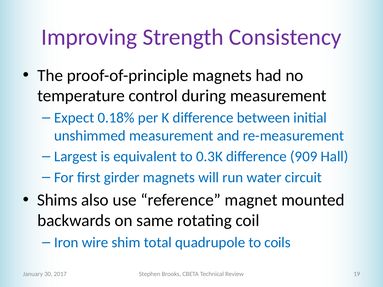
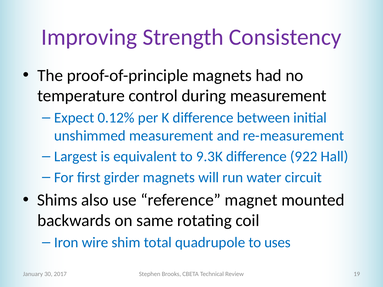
0.18%: 0.18% -> 0.12%
0.3K: 0.3K -> 9.3K
909: 909 -> 922
coils: coils -> uses
